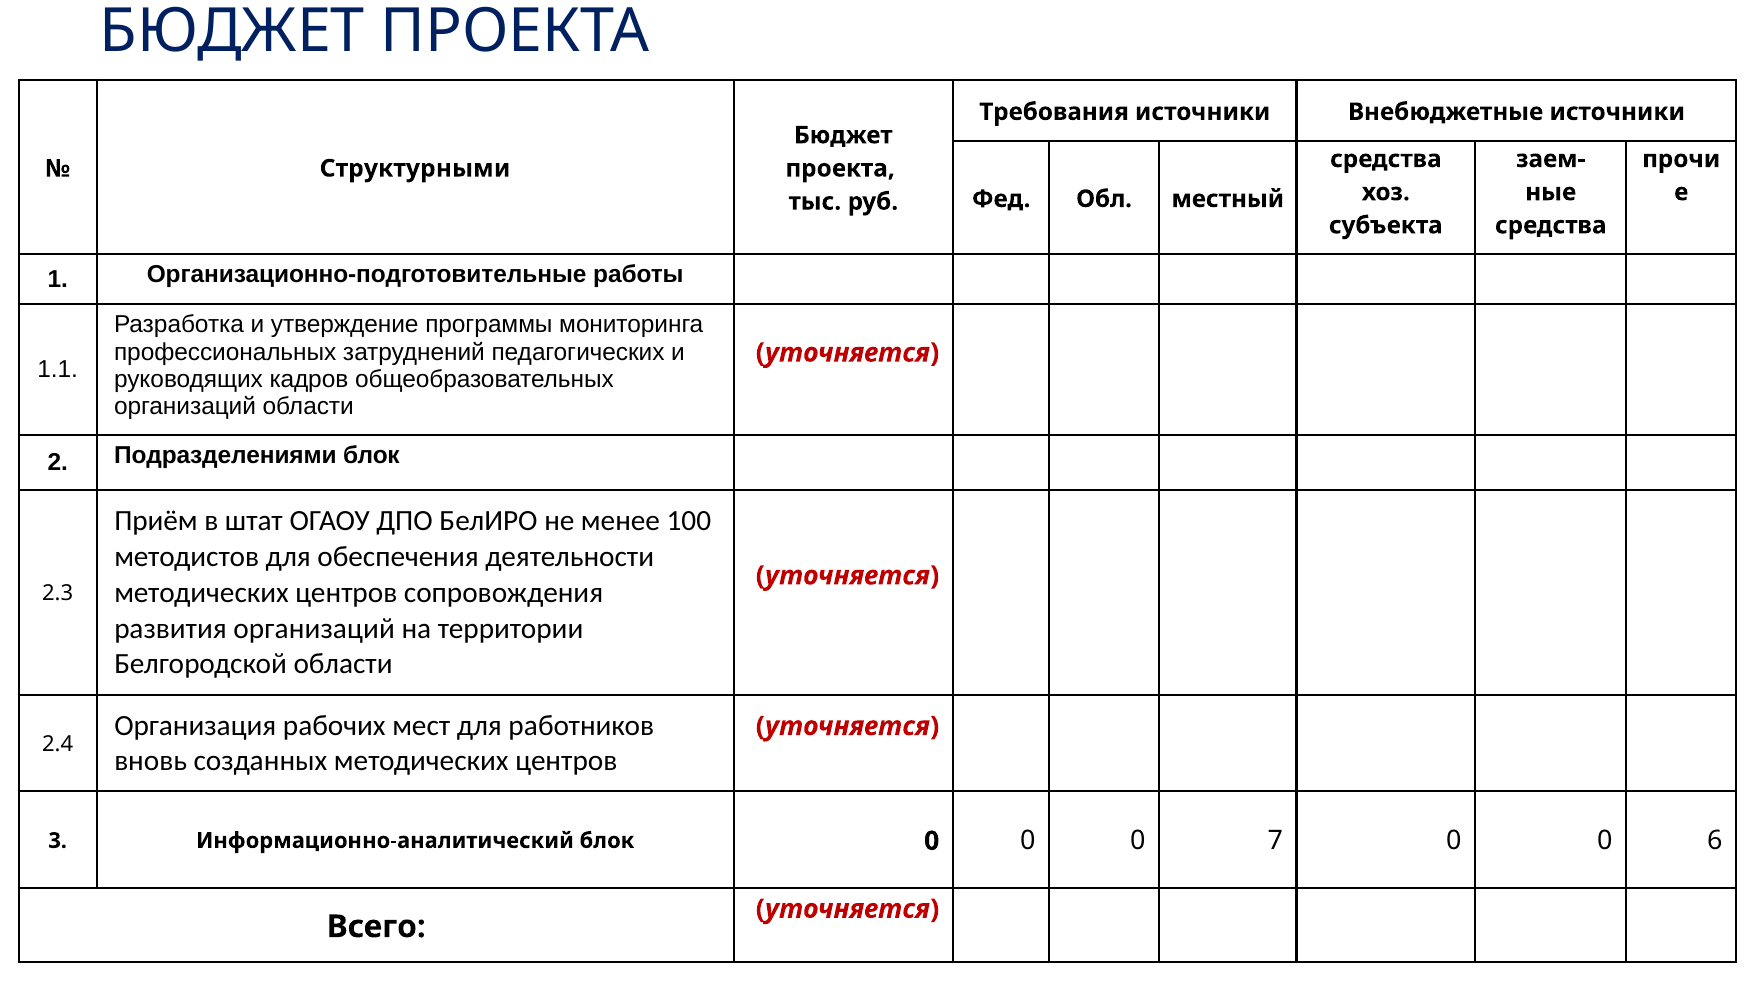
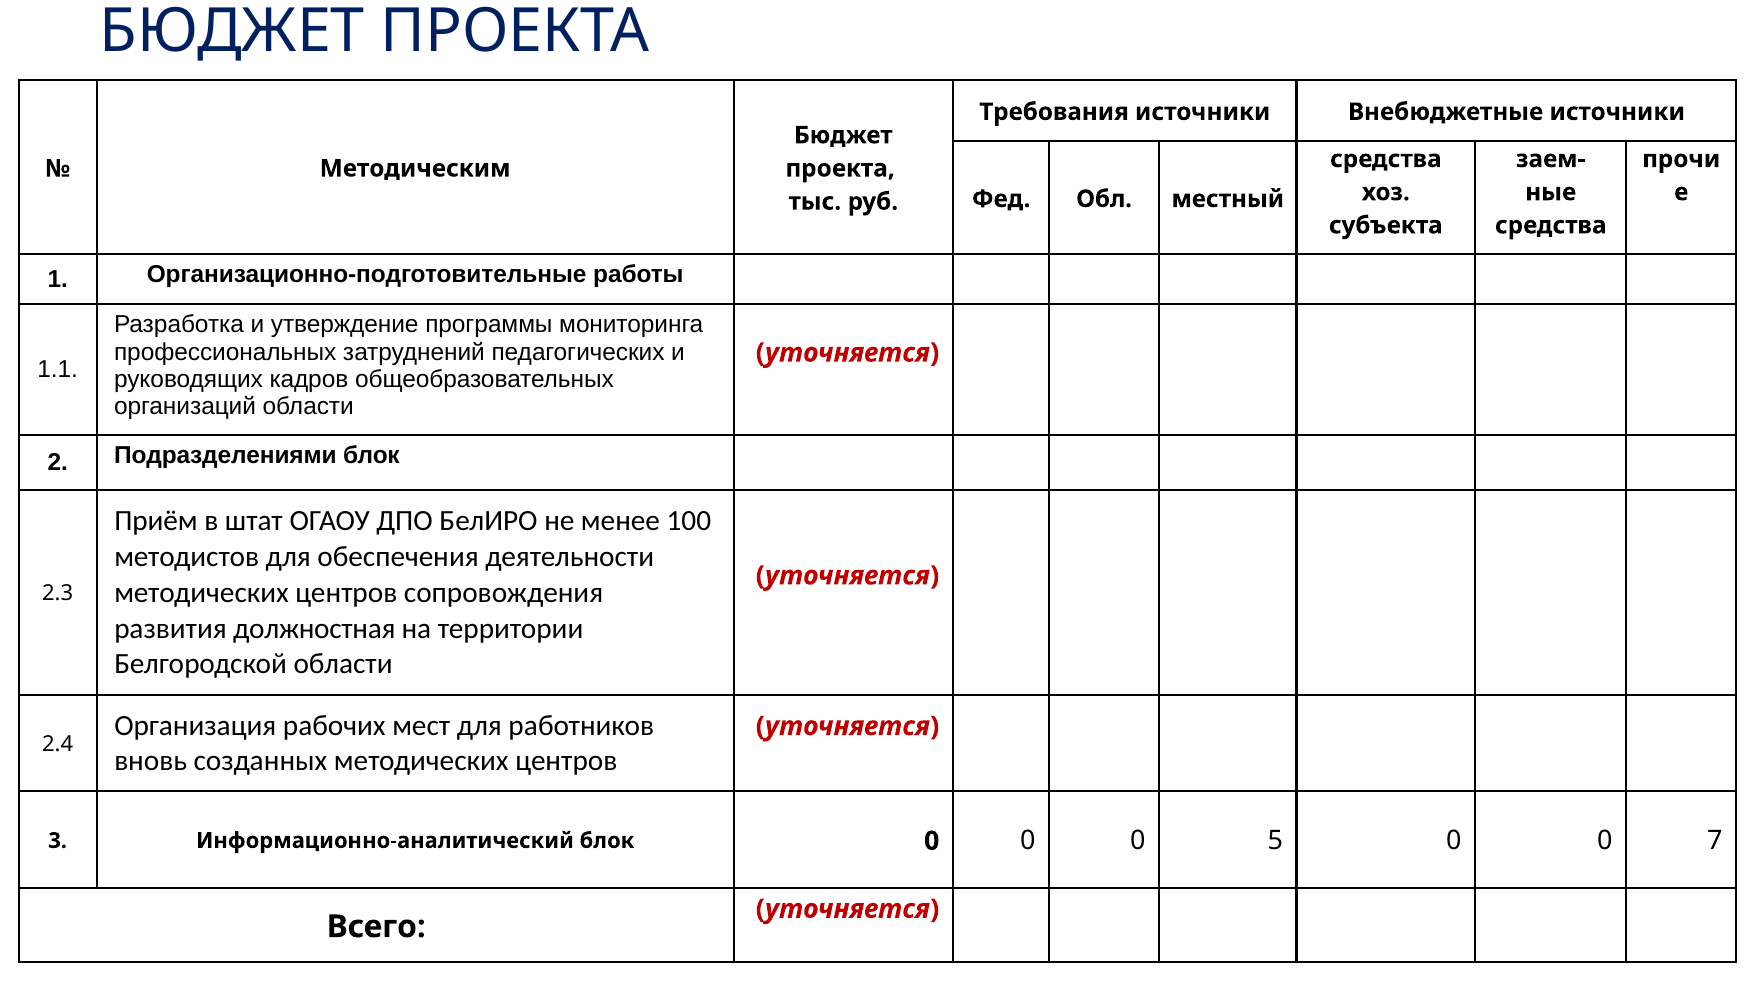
Структурными: Структурными -> Методическим
развития организаций: организаций -> должностная
7: 7 -> 5
6: 6 -> 7
